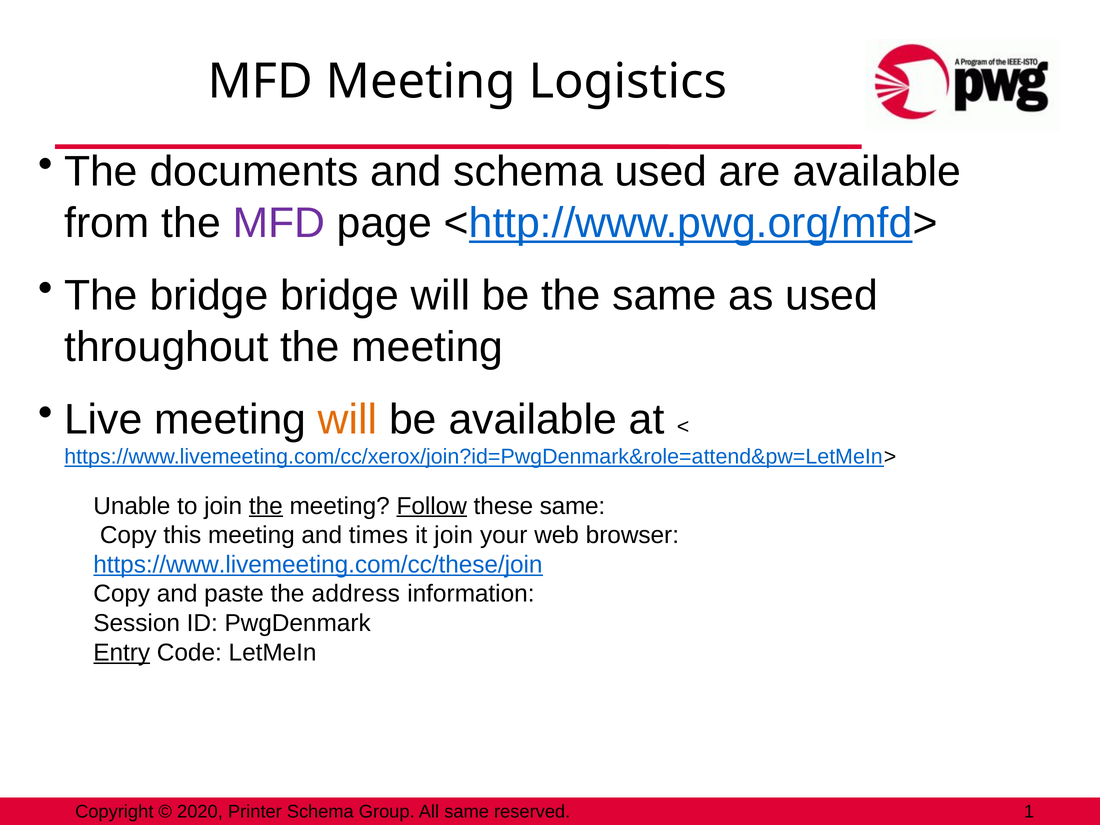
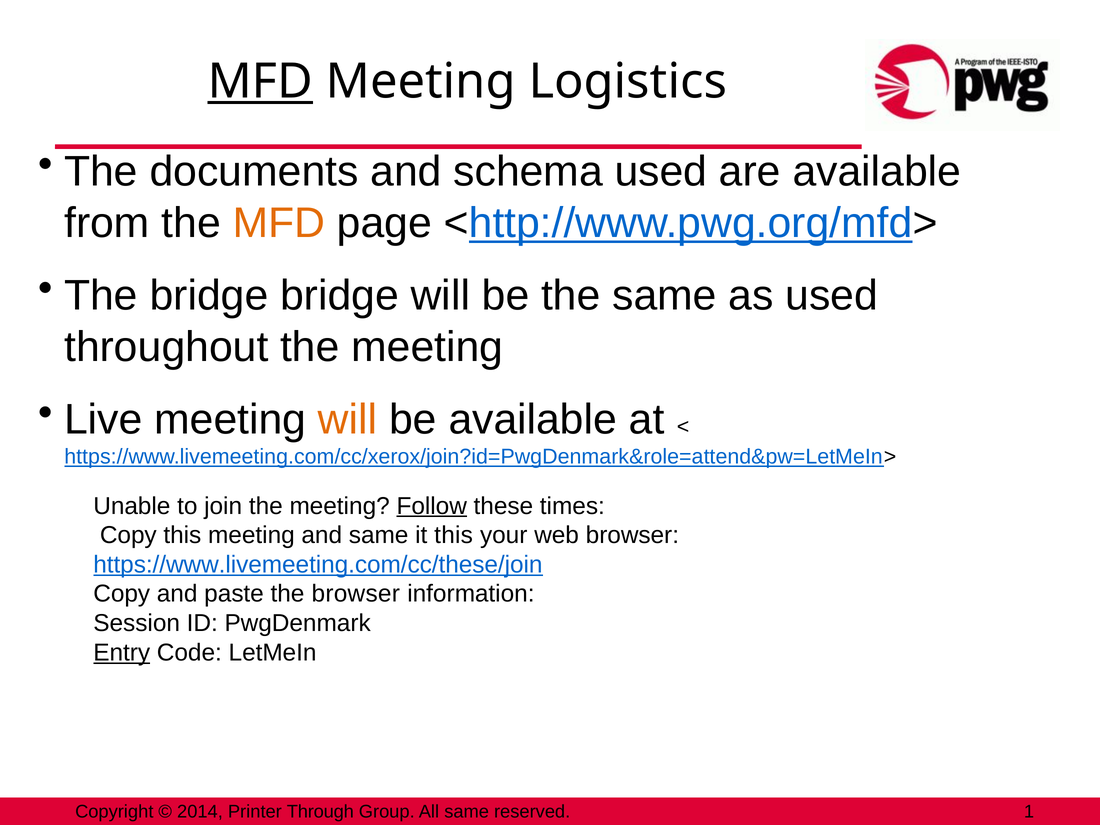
MFD at (260, 81) underline: none -> present
MFD at (279, 223) colour: purple -> orange
the at (266, 506) underline: present -> none
these same: same -> times
and times: times -> same
it join: join -> this
the address: address -> browser
2020: 2020 -> 2014
Printer Schema: Schema -> Through
